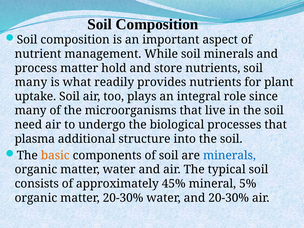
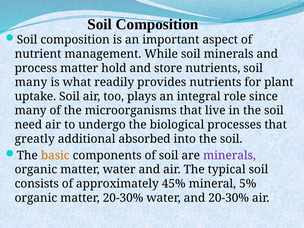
plasma: plasma -> greatly
structure: structure -> absorbed
minerals at (229, 155) colour: blue -> purple
